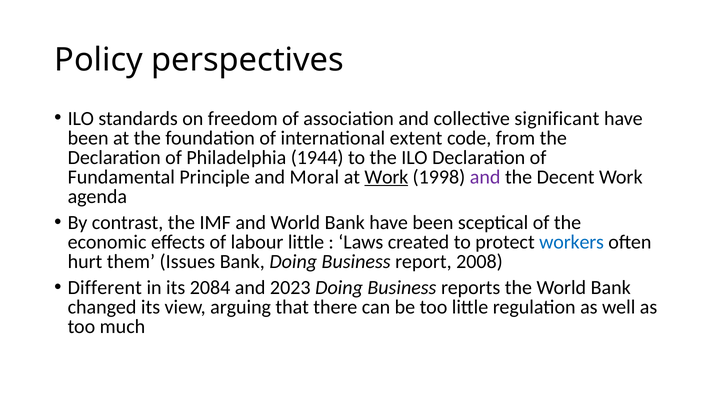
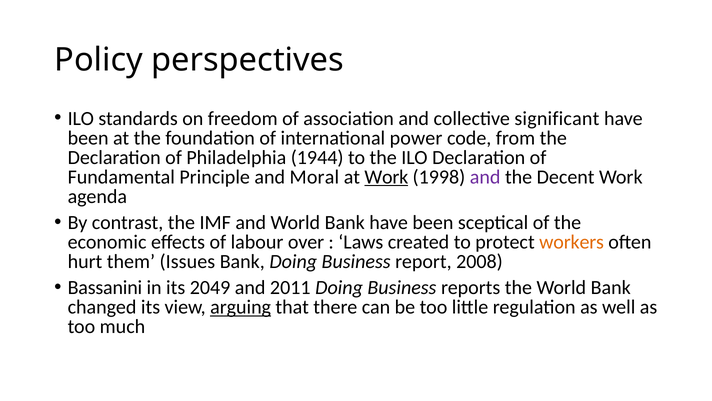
extent: extent -> power
labour little: little -> over
workers colour: blue -> orange
Different: Different -> Bassanini
2084: 2084 -> 2049
2023: 2023 -> 2011
arguing underline: none -> present
